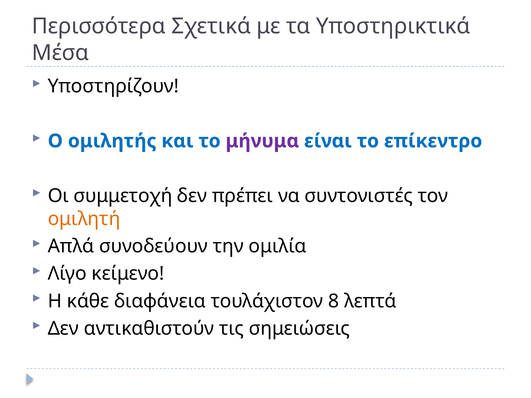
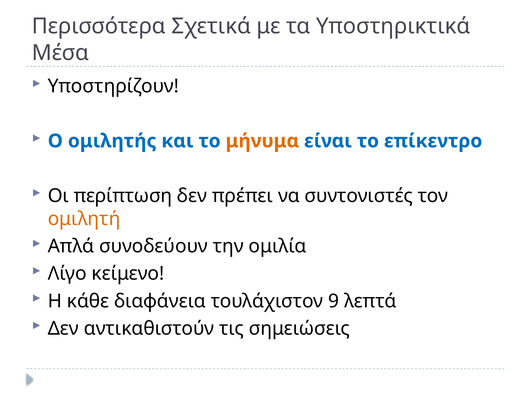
μήνυμα colour: purple -> orange
συμμετοχή: συμμετοχή -> περίπτωση
8: 8 -> 9
